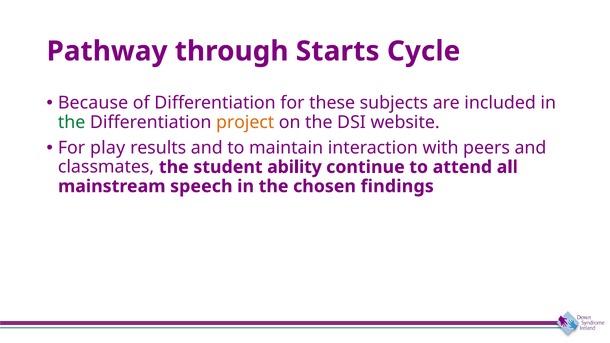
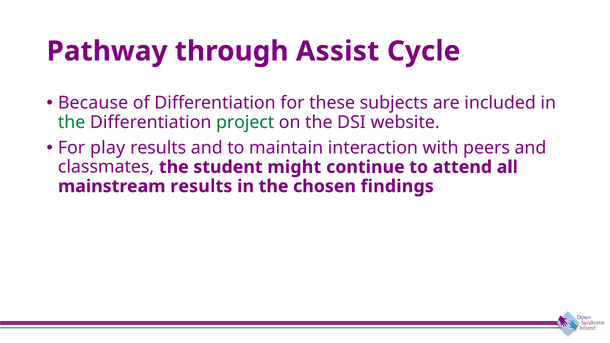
Starts: Starts -> Assist
project colour: orange -> green
ability: ability -> might
mainstream speech: speech -> results
